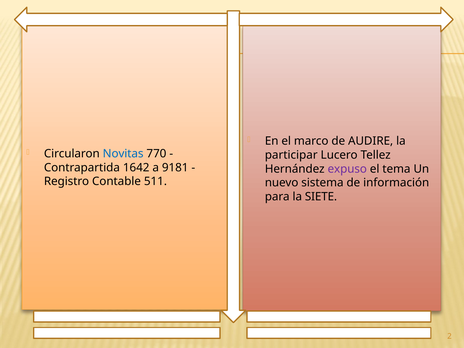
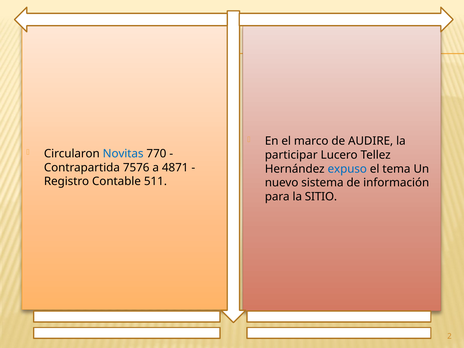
1642: 1642 -> 7576
9181: 9181 -> 4871
expuso colour: purple -> blue
SIETE: SIETE -> SITIO
